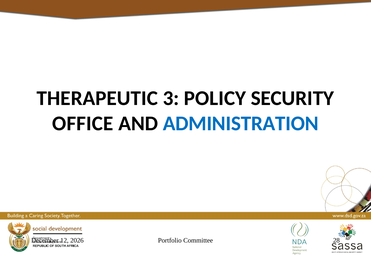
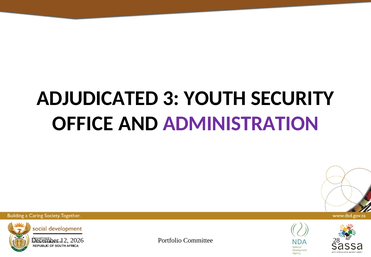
THERAPEUTIC: THERAPEUTIC -> ADJUDICATED
POLICY: POLICY -> YOUTH
ADMINISTRATION colour: blue -> purple
